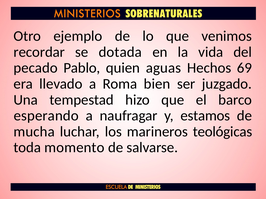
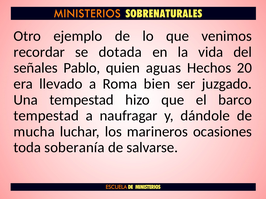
pecado: pecado -> señales
69: 69 -> 20
esperando at (46, 116): esperando -> tempestad
estamos: estamos -> dándole
teológicas: teológicas -> ocasiones
momento: momento -> soberanía
